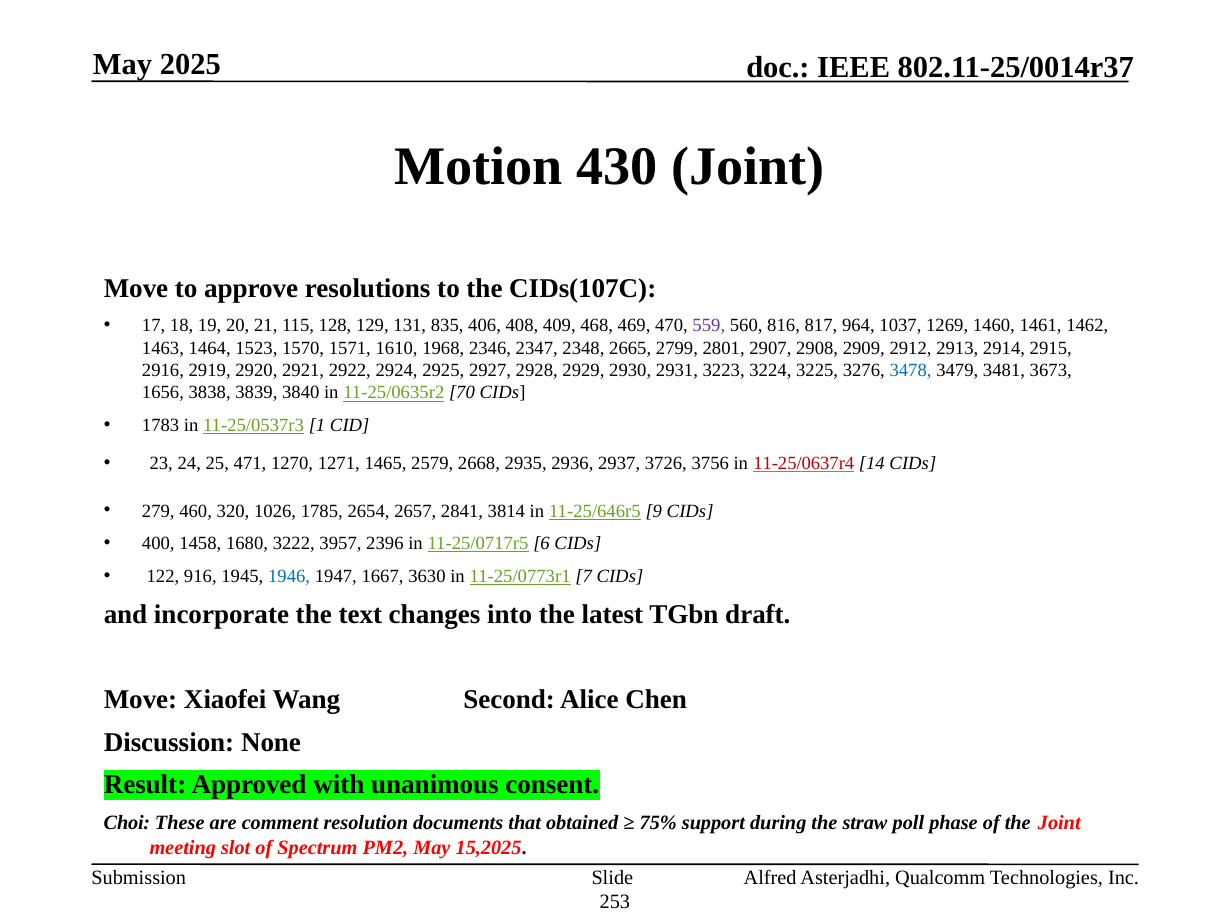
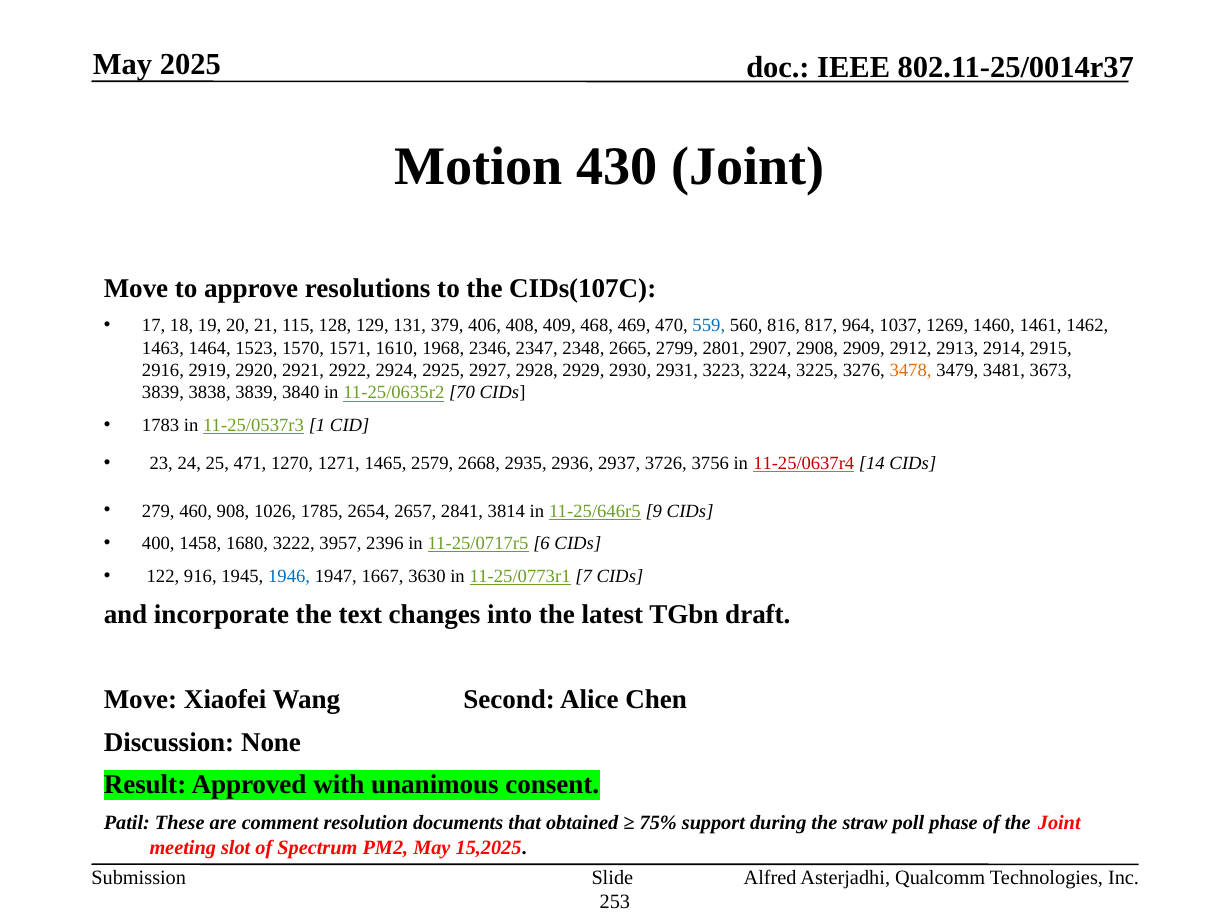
835: 835 -> 379
559 colour: purple -> blue
3478 colour: blue -> orange
1656 at (163, 393): 1656 -> 3839
320: 320 -> 908
Choi: Choi -> Patil
